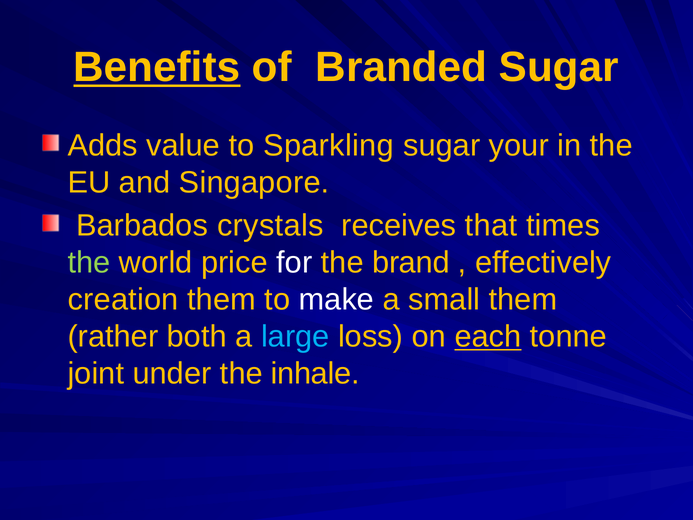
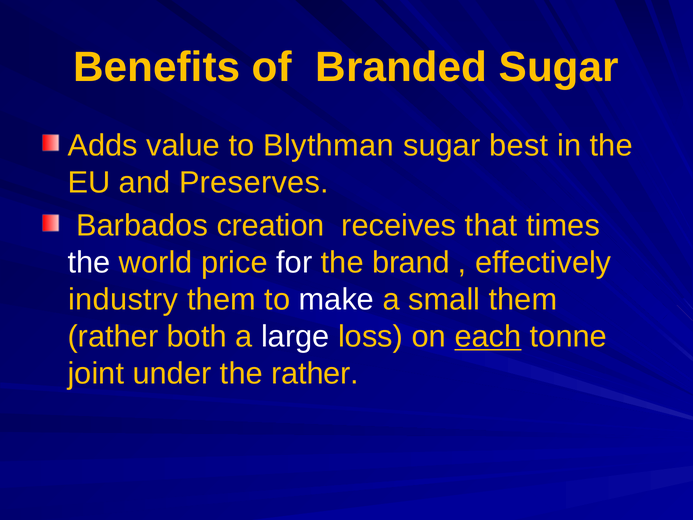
Benefits underline: present -> none
Sparkling: Sparkling -> Blythman
your: your -> best
Singapore: Singapore -> Preserves
crystals: crystals -> creation
the at (89, 262) colour: light green -> white
creation: creation -> industry
large colour: light blue -> white
the inhale: inhale -> rather
